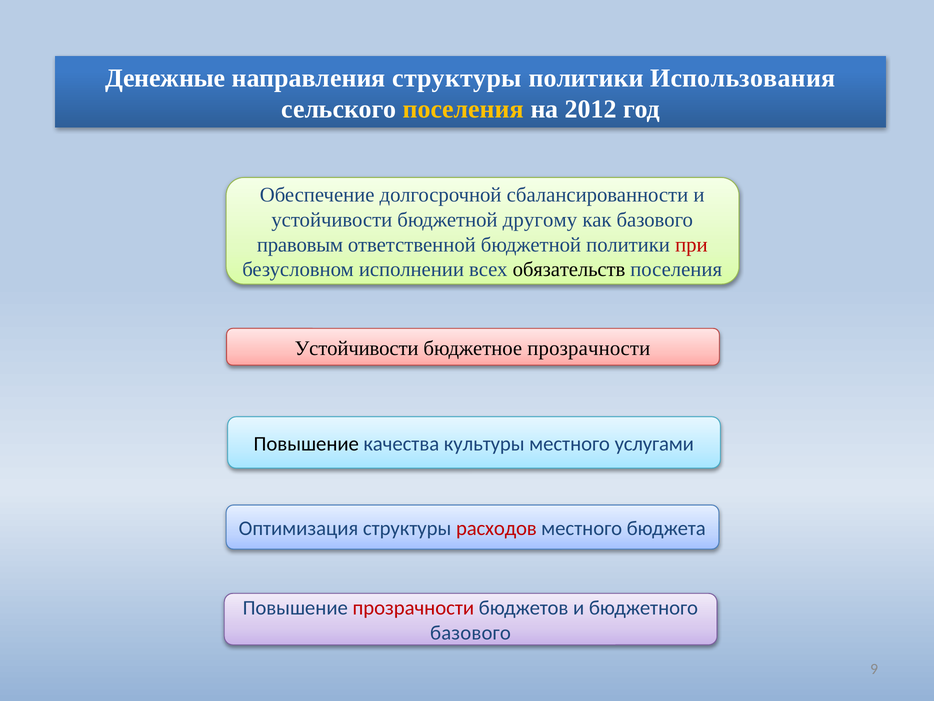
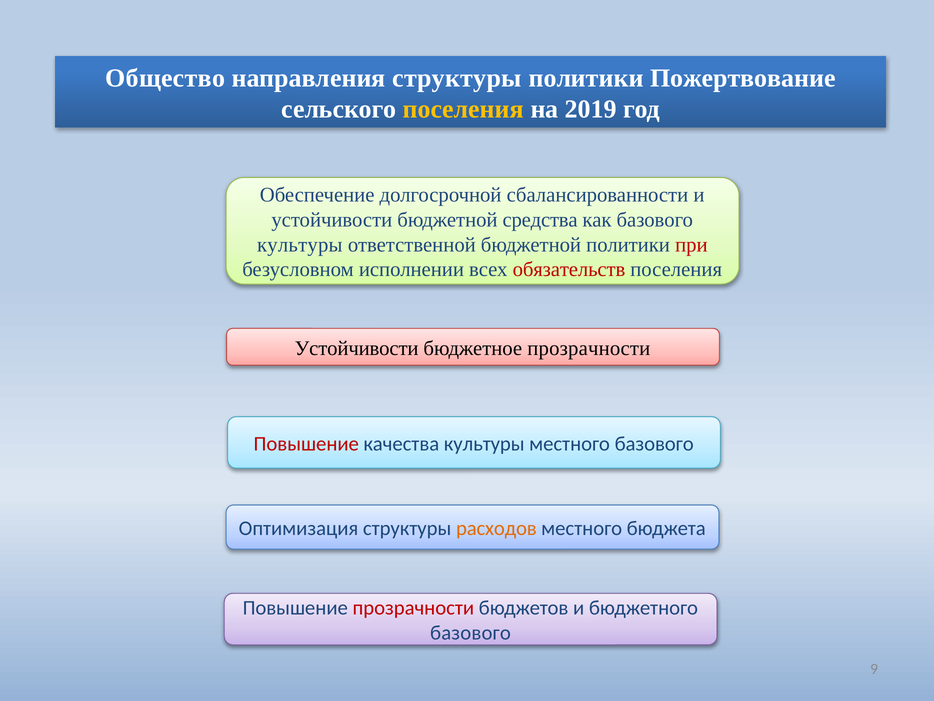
Денежные: Денежные -> Общество
Использования: Использования -> Пожертвование
2012: 2012 -> 2019
другому: другому -> средства
правовым at (300, 245): правовым -> культуры
обязательств colour: black -> red
Повышение at (306, 444) colour: black -> red
местного услугами: услугами -> базового
расходов colour: red -> orange
